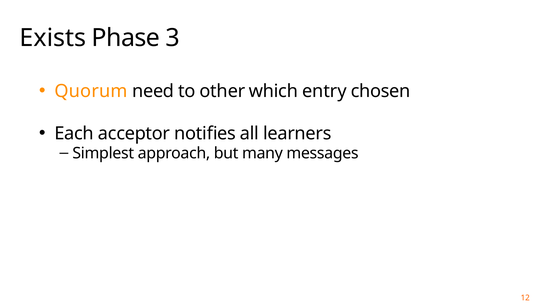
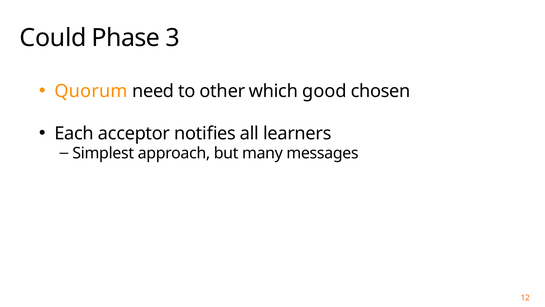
Exists: Exists -> Could
entry: entry -> good
